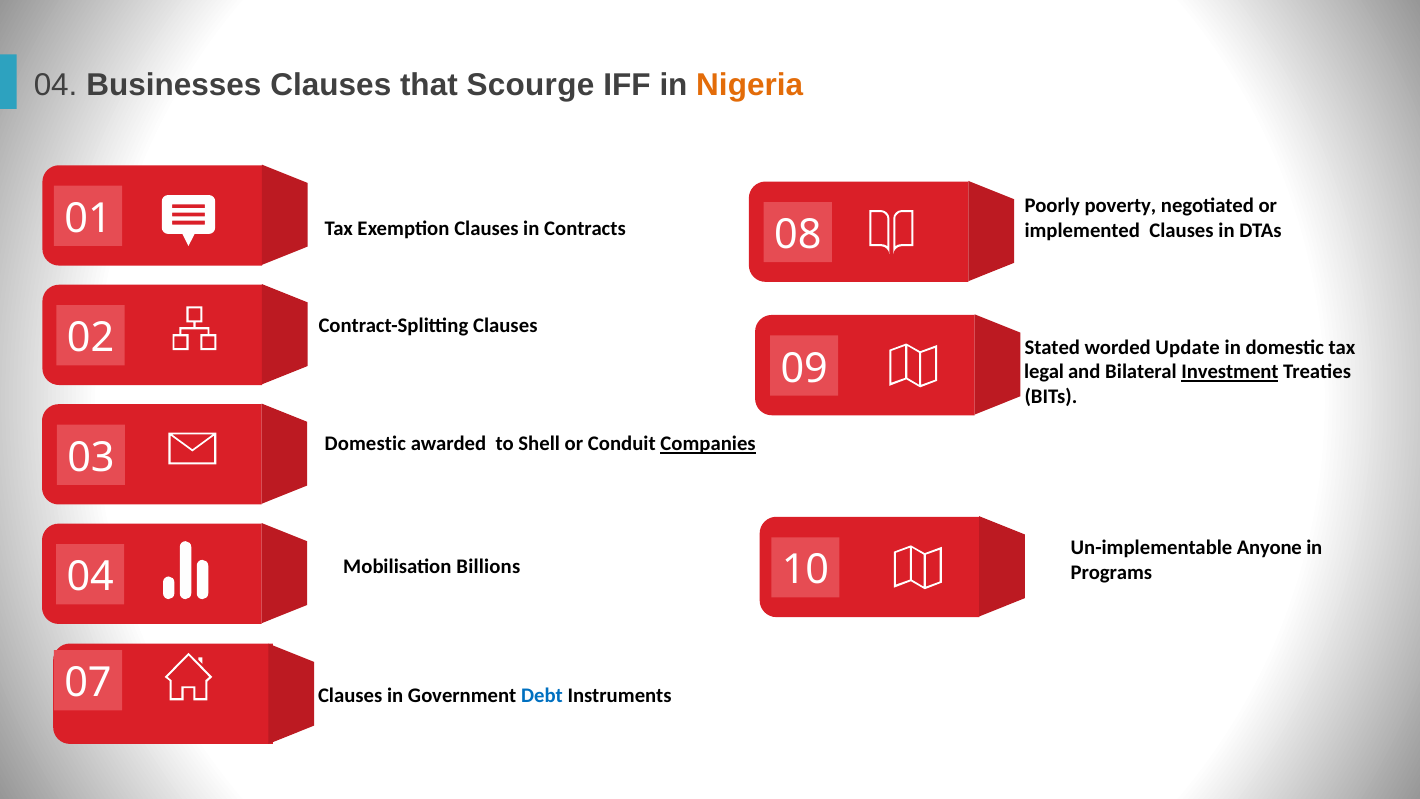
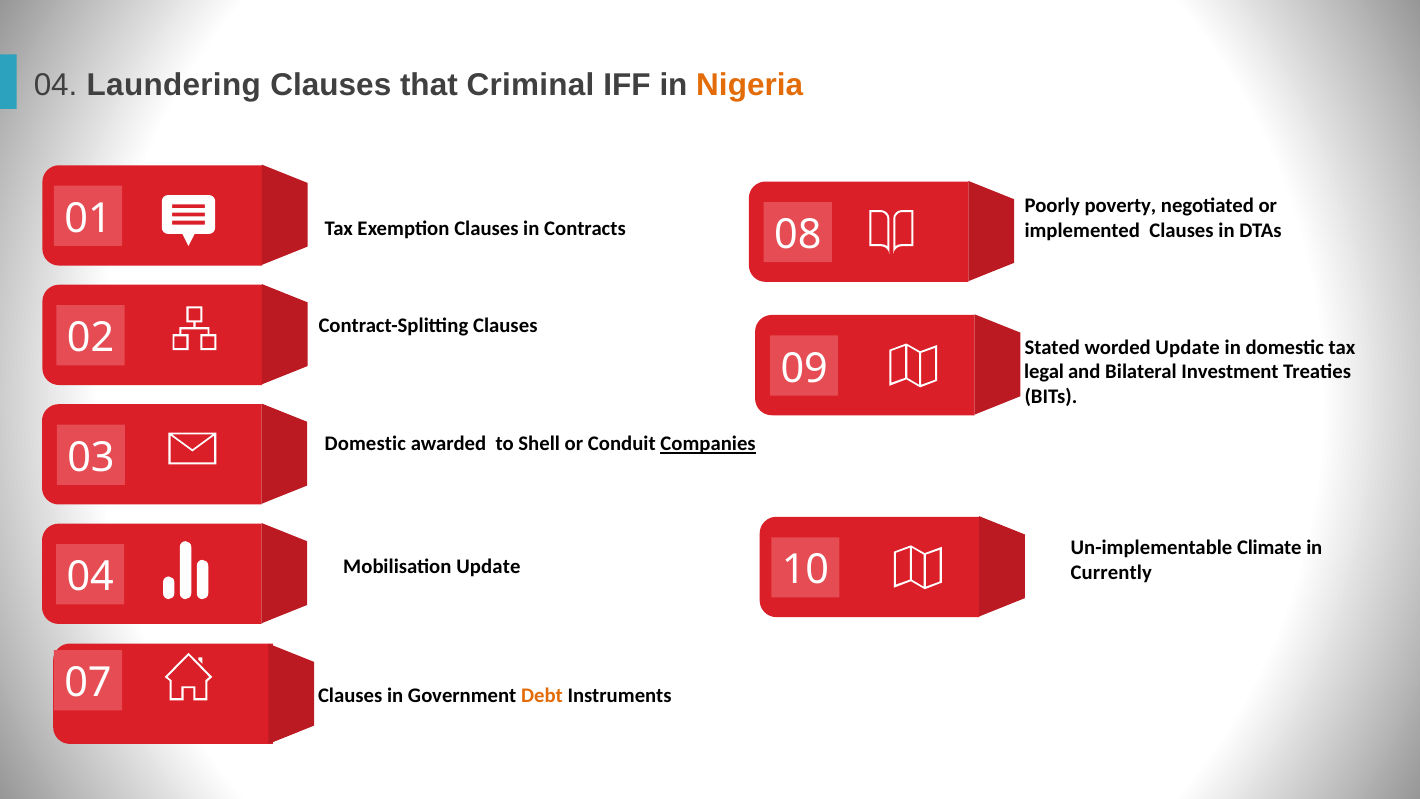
Businesses: Businesses -> Laundering
Scourge: Scourge -> Criminal
Investment underline: present -> none
Anyone: Anyone -> Climate
Mobilisation Billions: Billions -> Update
Programs: Programs -> Currently
Debt colour: blue -> orange
